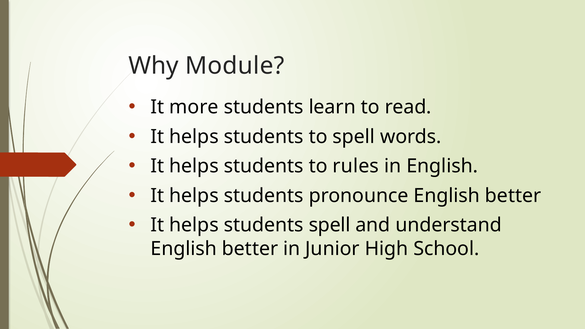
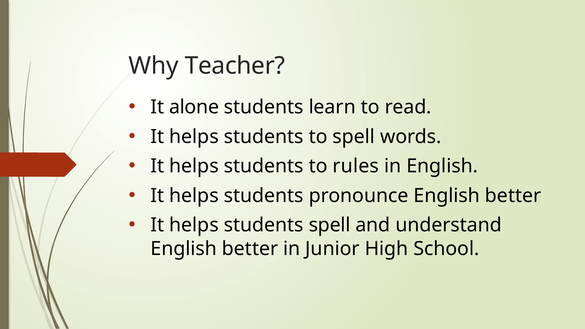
Module: Module -> Teacher
more: more -> alone
